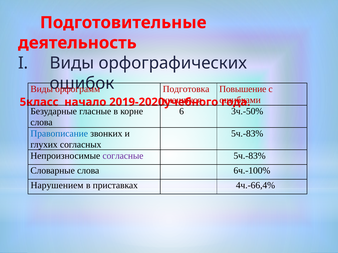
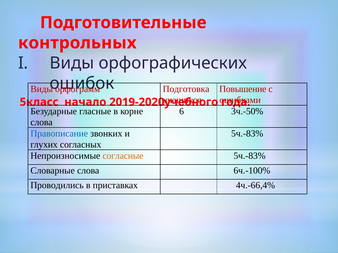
деятельность: деятельность -> контрольных
согласные colour: purple -> orange
Нарушением: Нарушением -> Проводились
